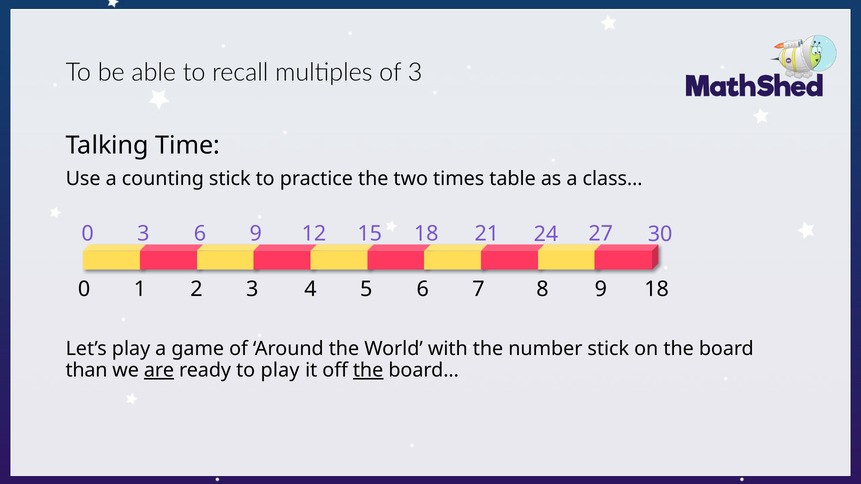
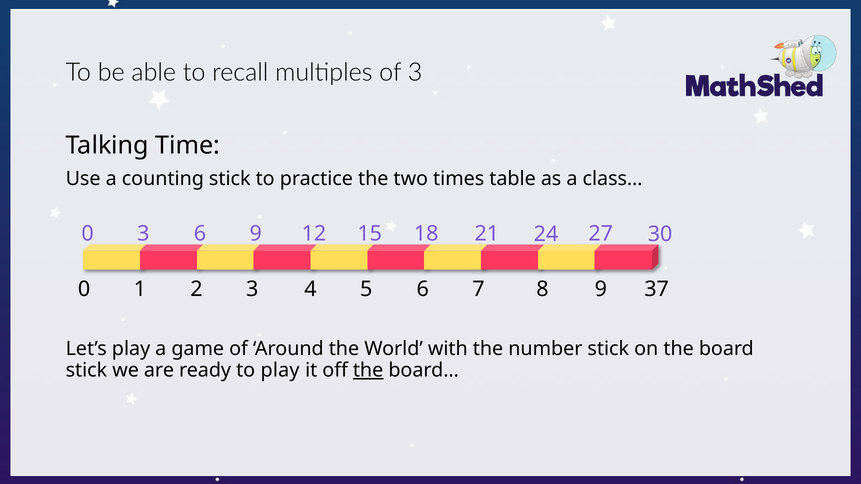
8 9 18: 18 -> 37
than at (87, 371): than -> stick
are underline: present -> none
